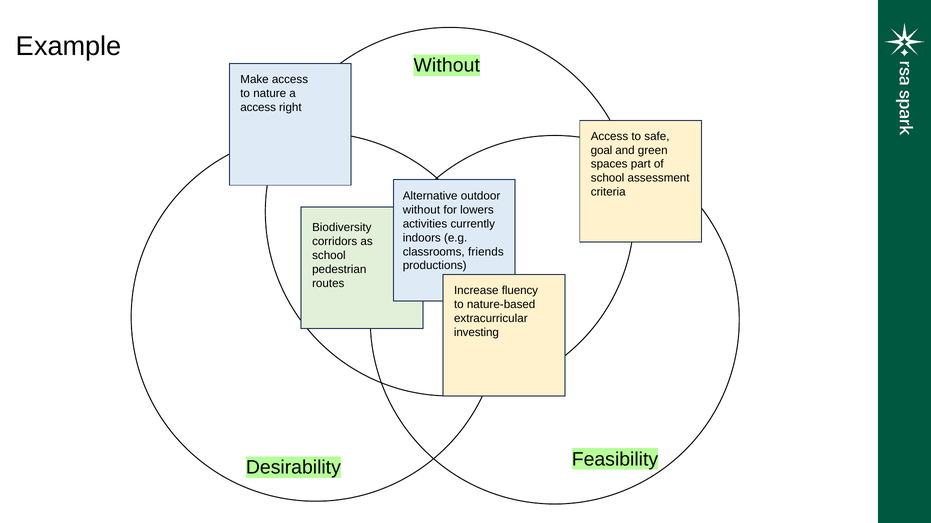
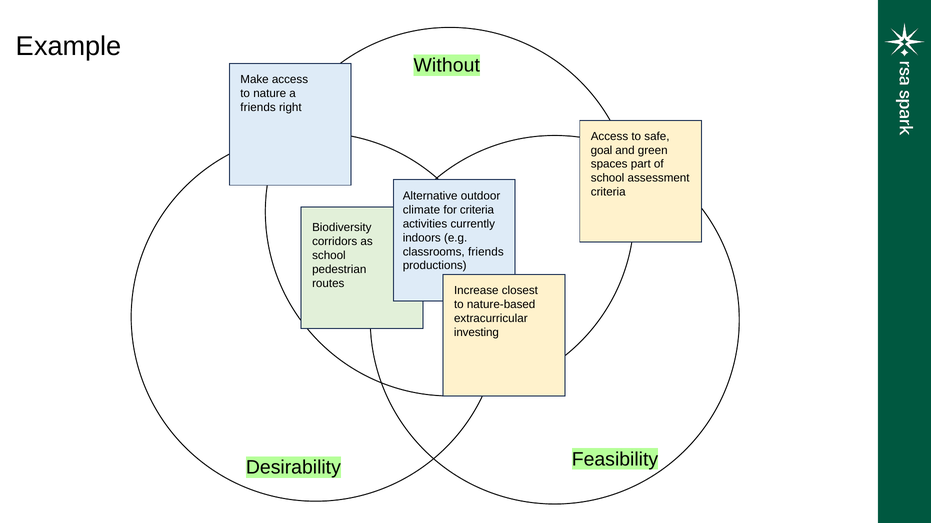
access at (258, 107): access -> friends
without at (421, 210): without -> climate
for lowers: lowers -> criteria
fluency: fluency -> closest
